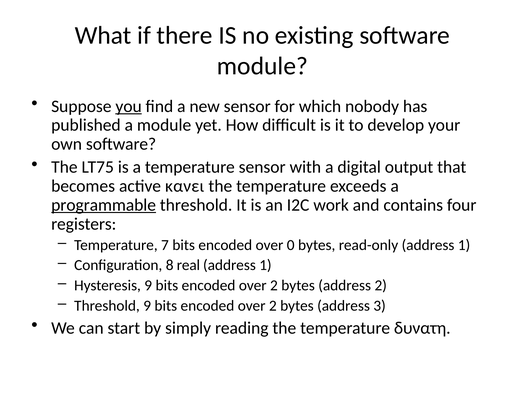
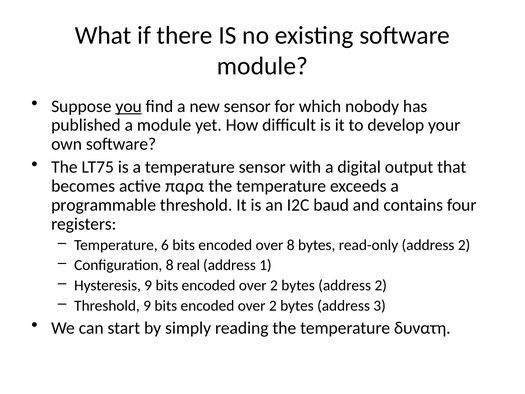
κανει: κανει -> παρα
programmable underline: present -> none
work: work -> baud
7: 7 -> 6
over 0: 0 -> 8
read-only address 1: 1 -> 2
